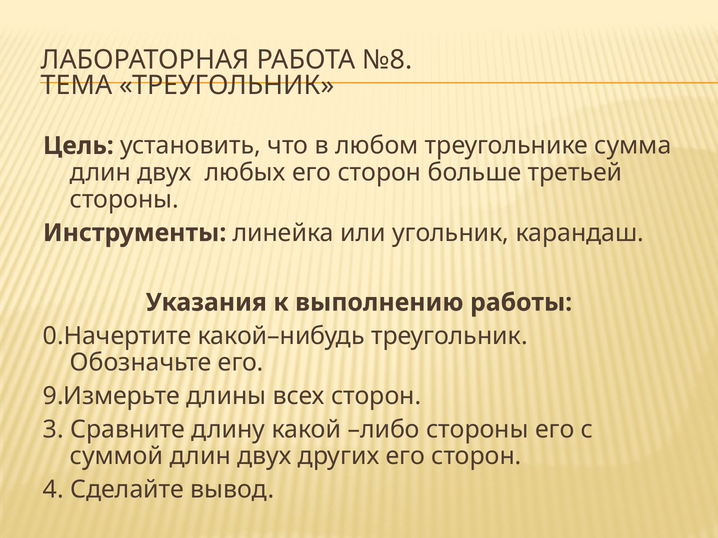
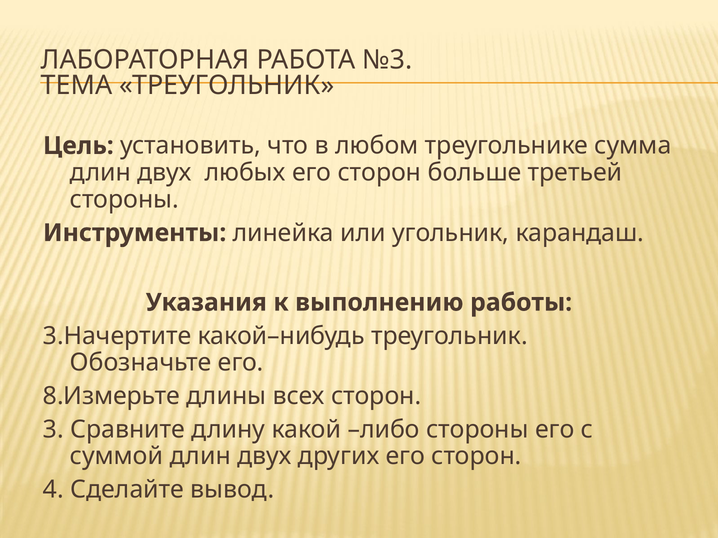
№8: №8 -> №3
0.Начертите: 0.Начертите -> 3.Начертите
9.Измерьте: 9.Измерьте -> 8.Измерьте
